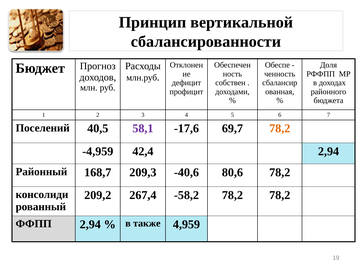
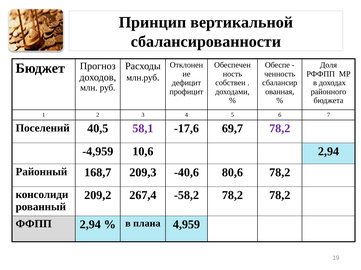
78,2 at (280, 129) colour: orange -> purple
42,4: 42,4 -> 10,6
также: также -> плана
